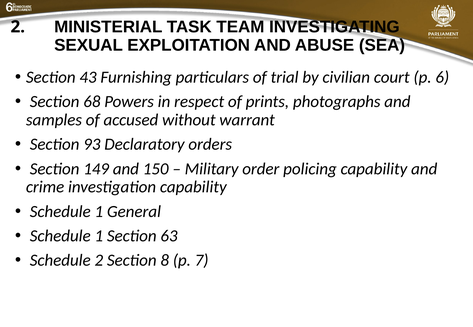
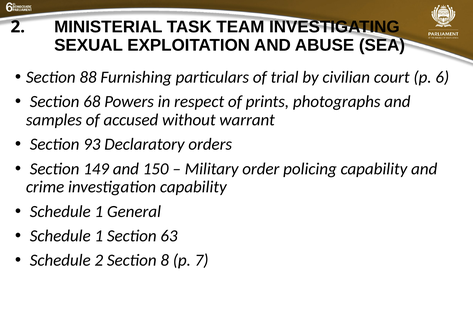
43: 43 -> 88
